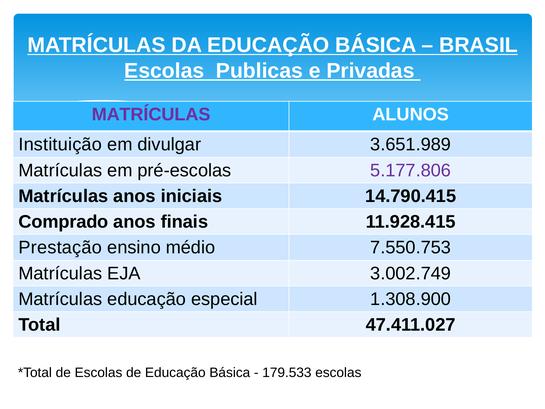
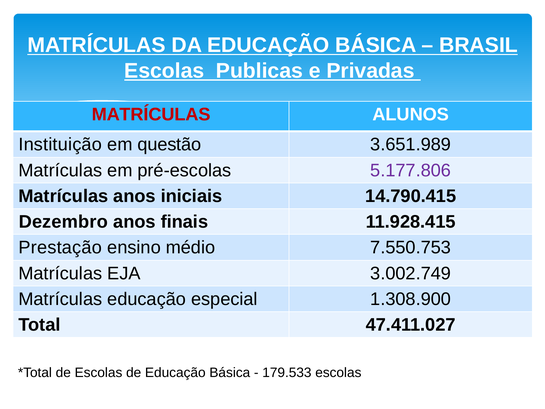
MATRÍCULAS at (151, 115) colour: purple -> red
divulgar: divulgar -> questão
Comprado: Comprado -> Dezembro
